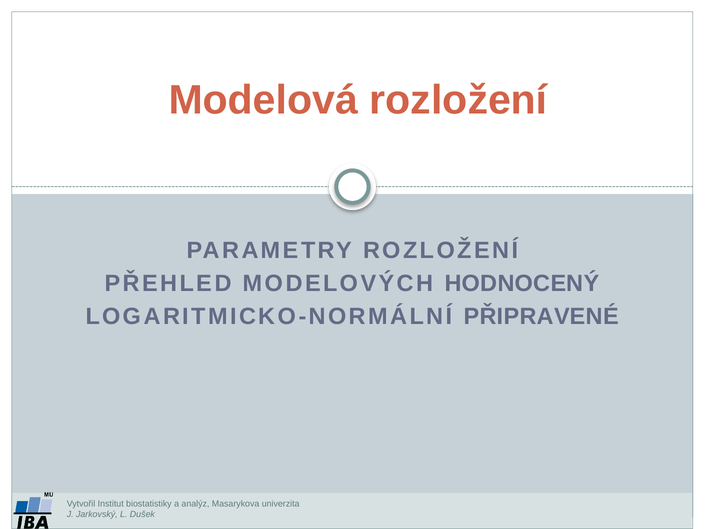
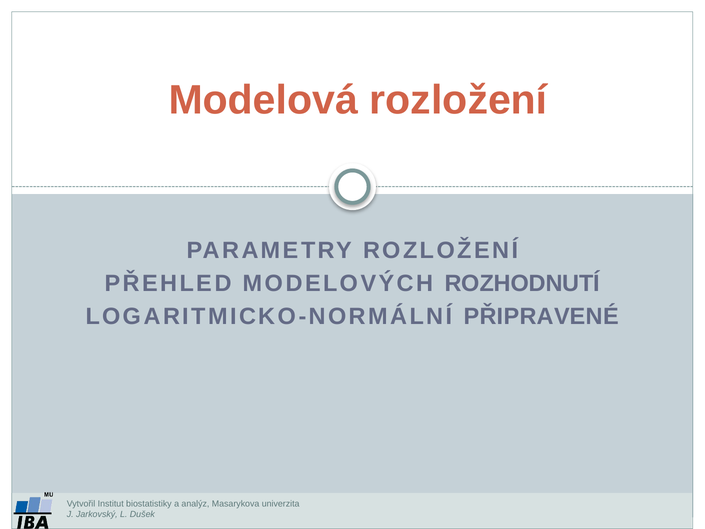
HODNOCENÝ: HODNOCENÝ -> ROZHODNUTÍ
